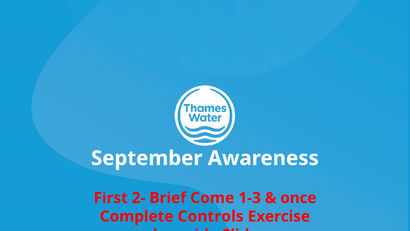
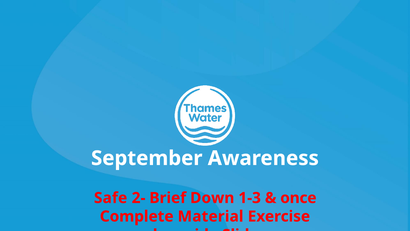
First: First -> Safe
Come: Come -> Down
Controls: Controls -> Material
